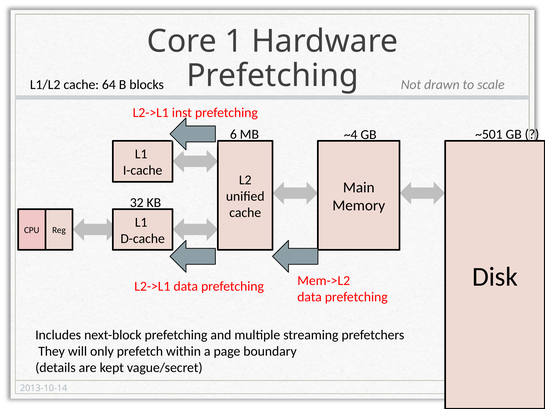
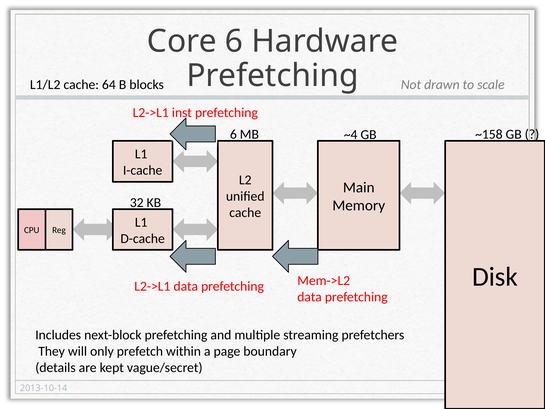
Core 1: 1 -> 6
~501: ~501 -> ~158
